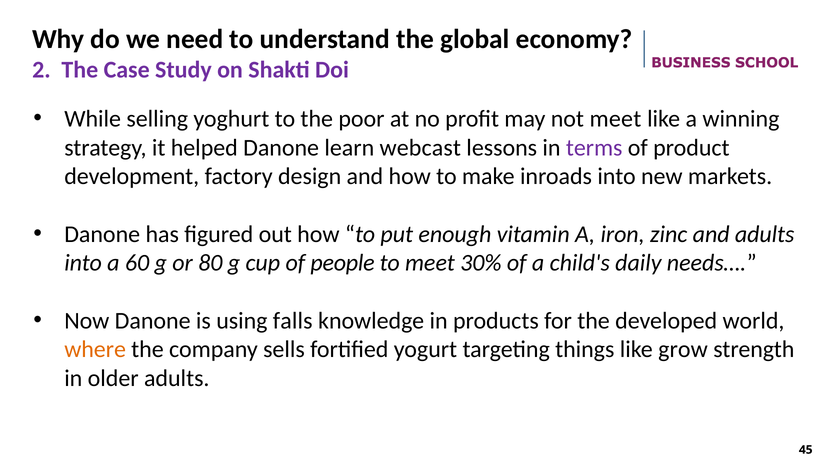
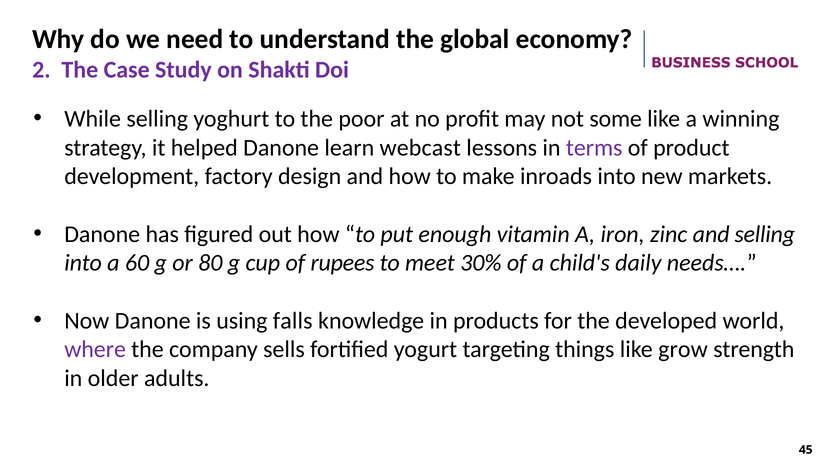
not meet: meet -> some
and adults: adults -> selling
people: people -> rupees
where colour: orange -> purple
